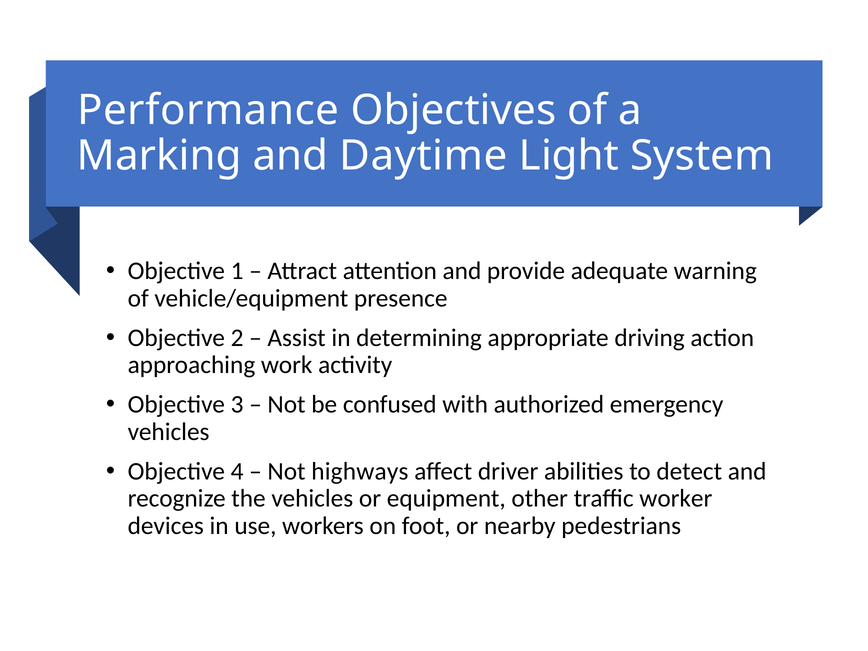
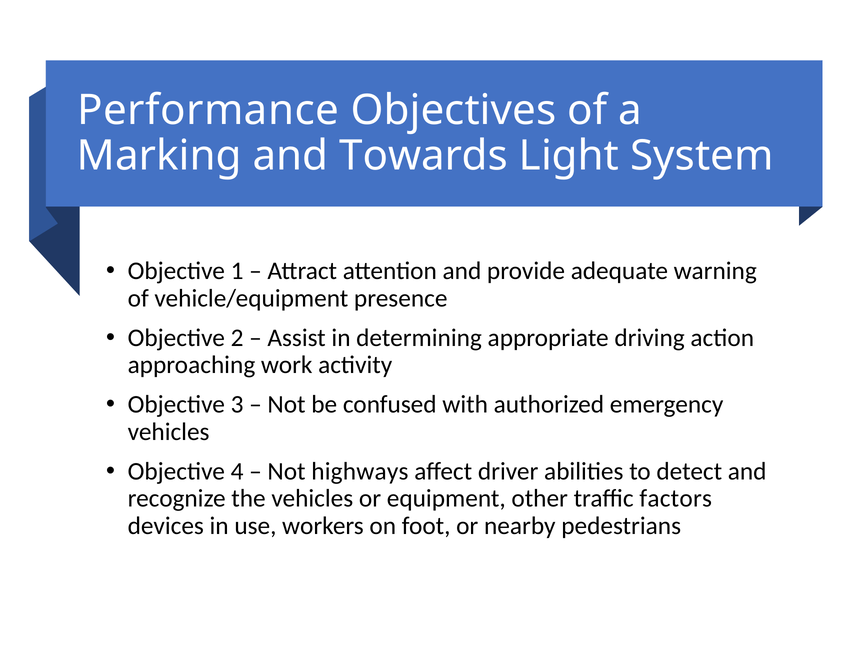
Daytime: Daytime -> Towards
worker: worker -> factors
